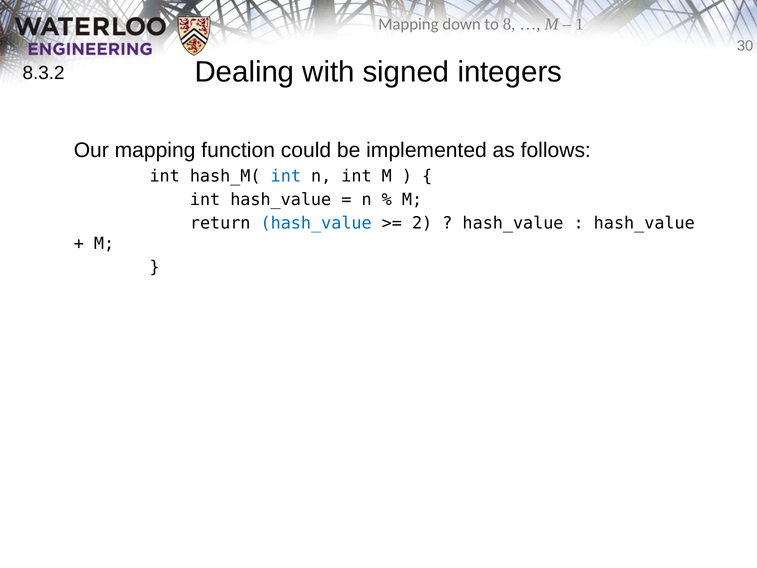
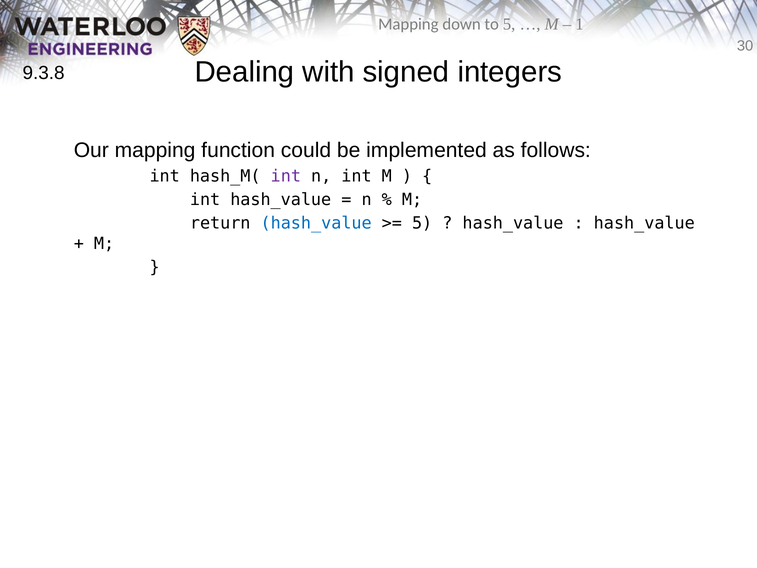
8 at (509, 24): 8 -> 5
8.3.2: 8.3.2 -> 9.3.8
int at (286, 176) colour: blue -> purple
2 at (422, 223): 2 -> 5
